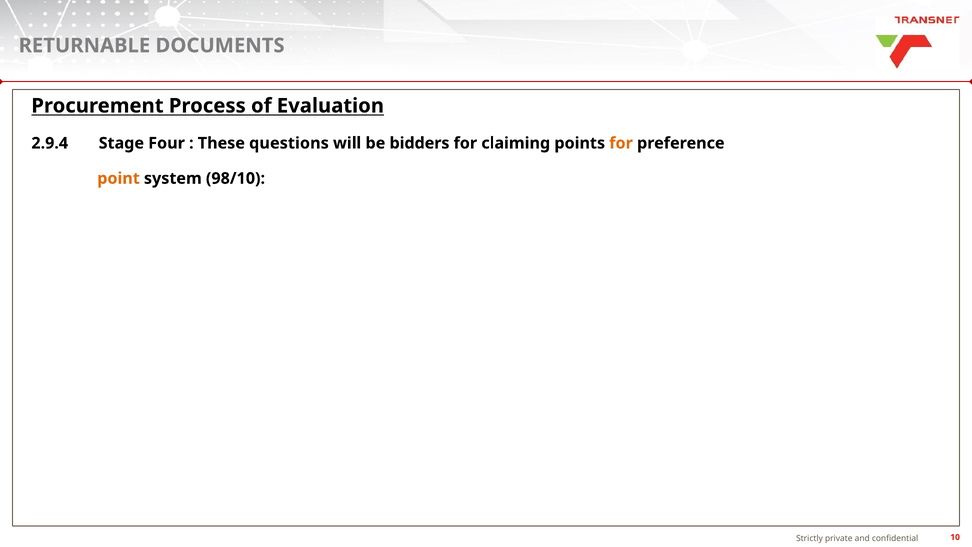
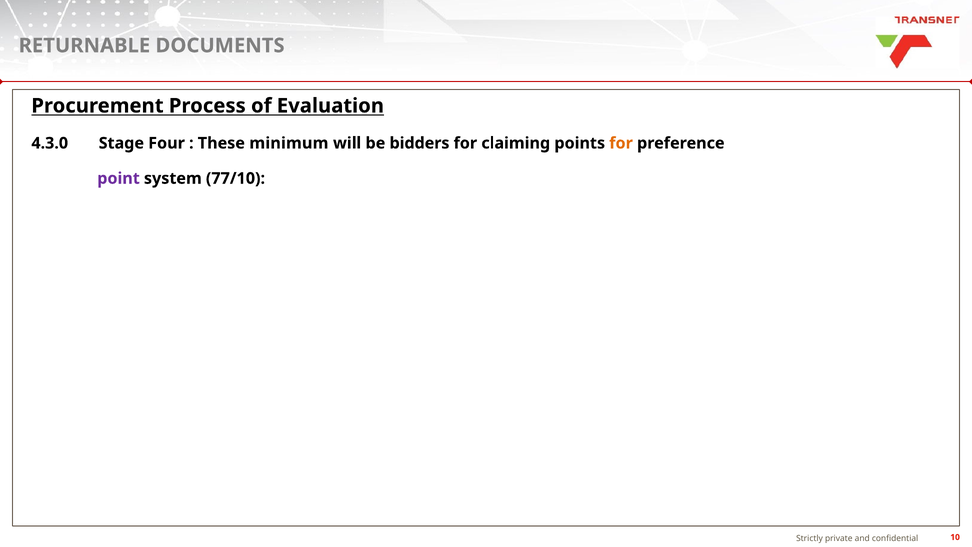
2.9.4: 2.9.4 -> 4.3.0
questions: questions -> minimum
point colour: orange -> purple
98/10: 98/10 -> 77/10
